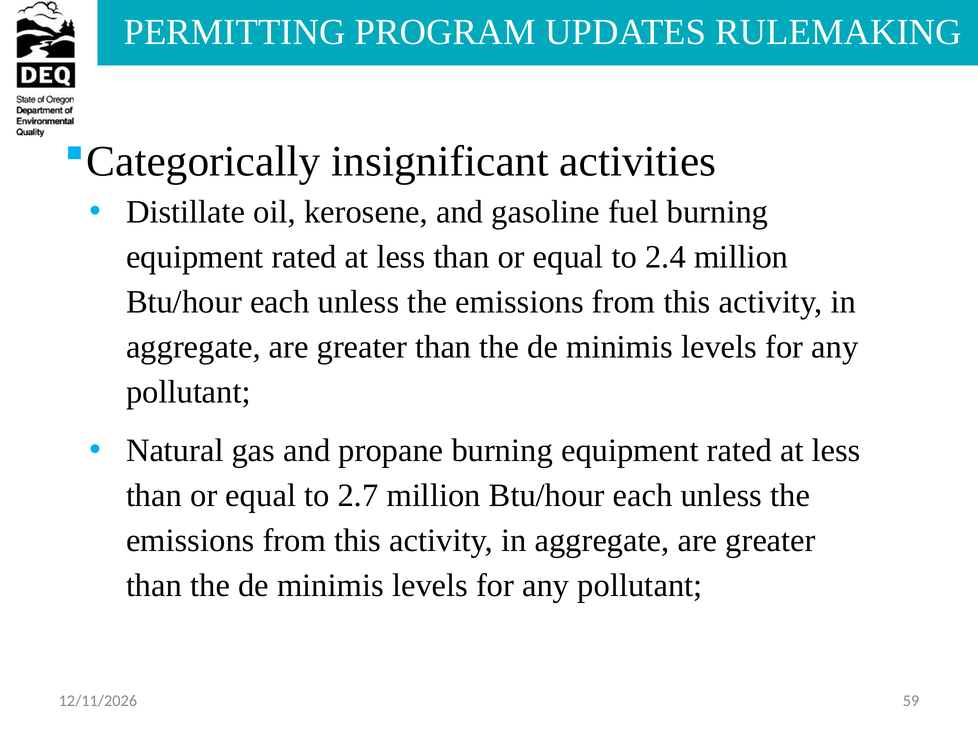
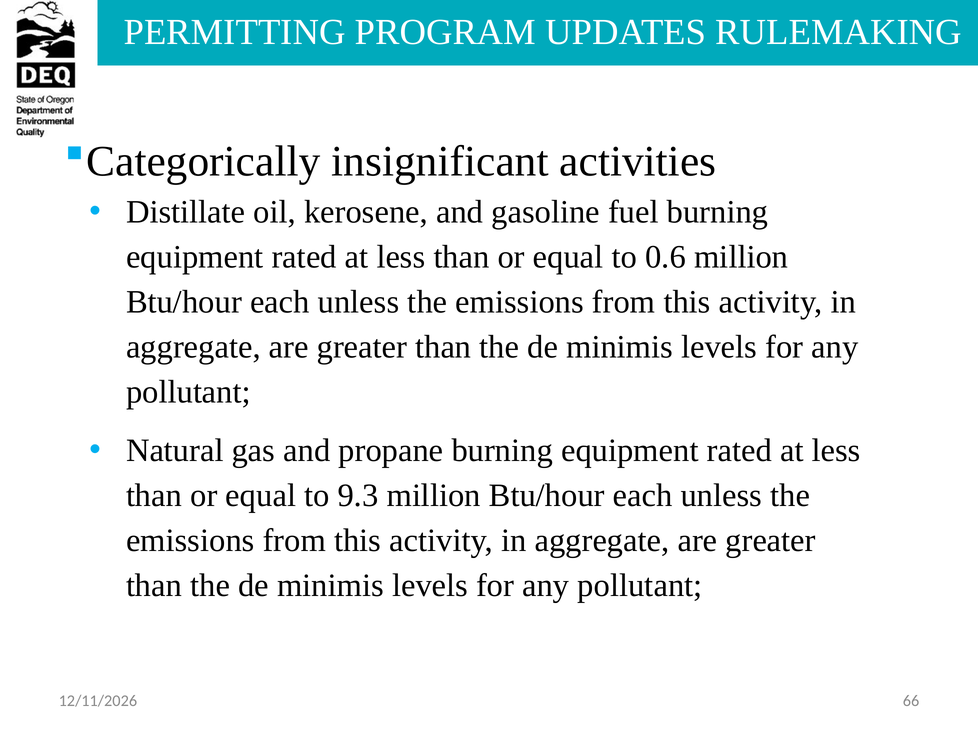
2.4: 2.4 -> 0.6
2.7: 2.7 -> 9.3
59: 59 -> 66
